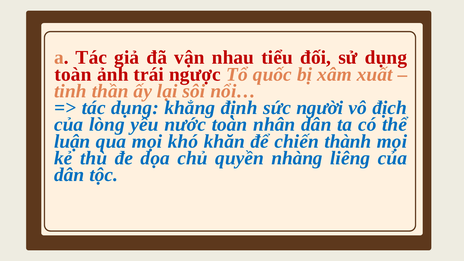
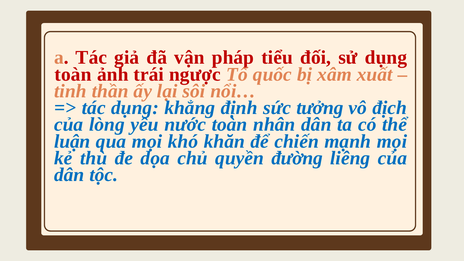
nhau: nhau -> pháp
người: người -> tưởng
thành: thành -> mạnh
nhàng: nhàng -> đường
